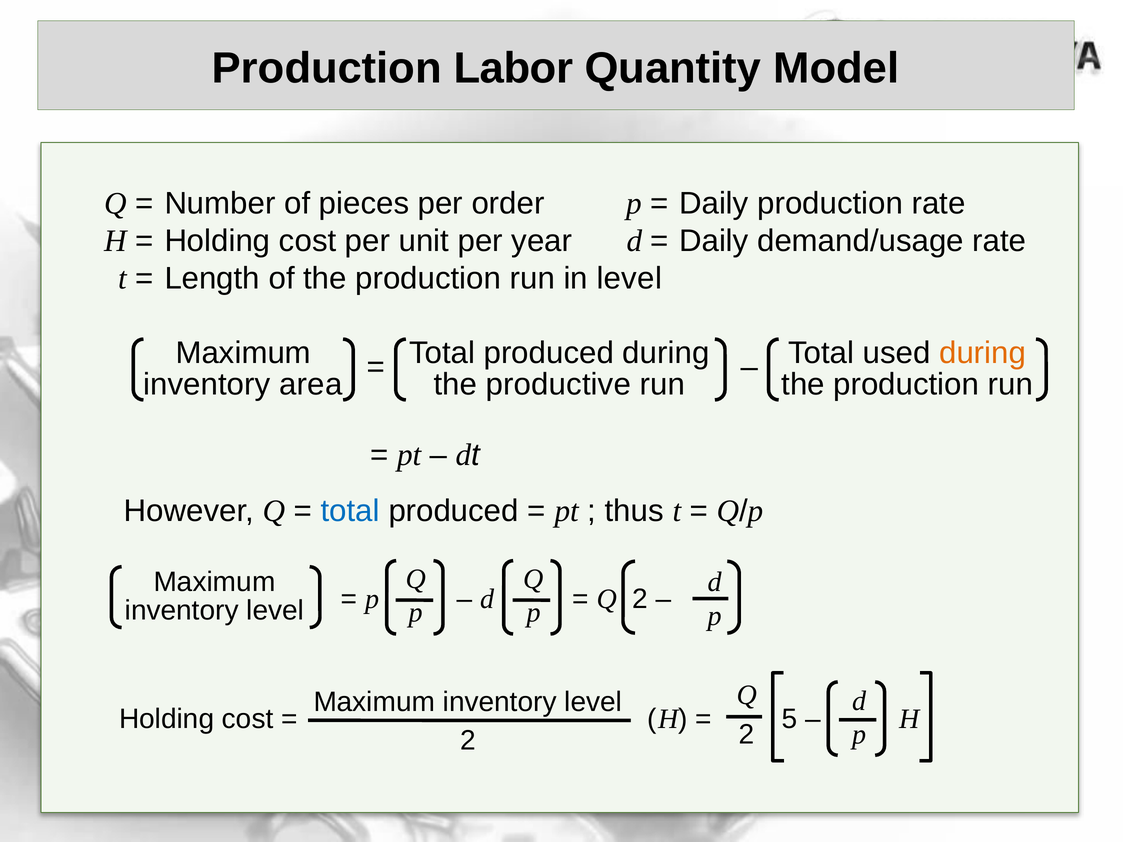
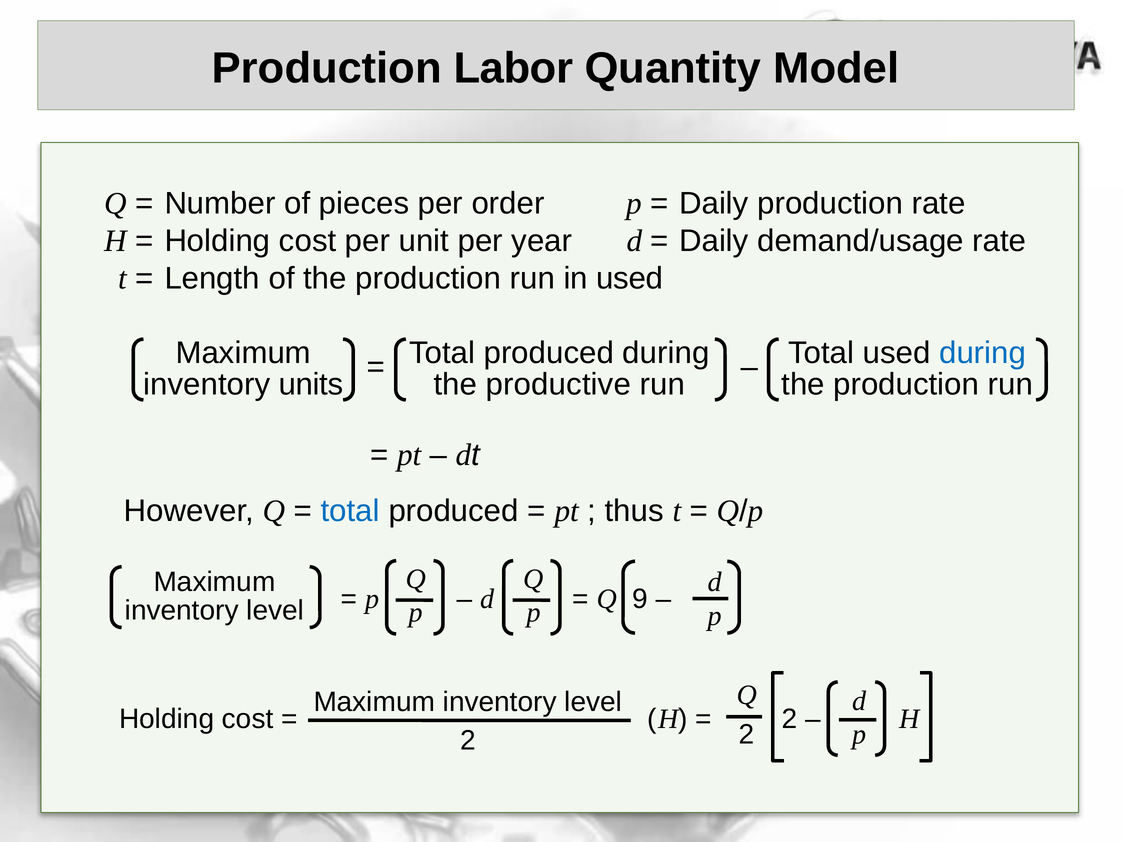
in level: level -> used
during at (983, 353) colour: orange -> blue
area: area -> units
2 at (640, 599): 2 -> 9
5 at (790, 719): 5 -> 2
